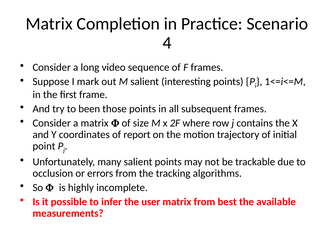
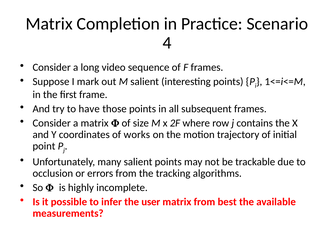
been: been -> have
report: report -> works
